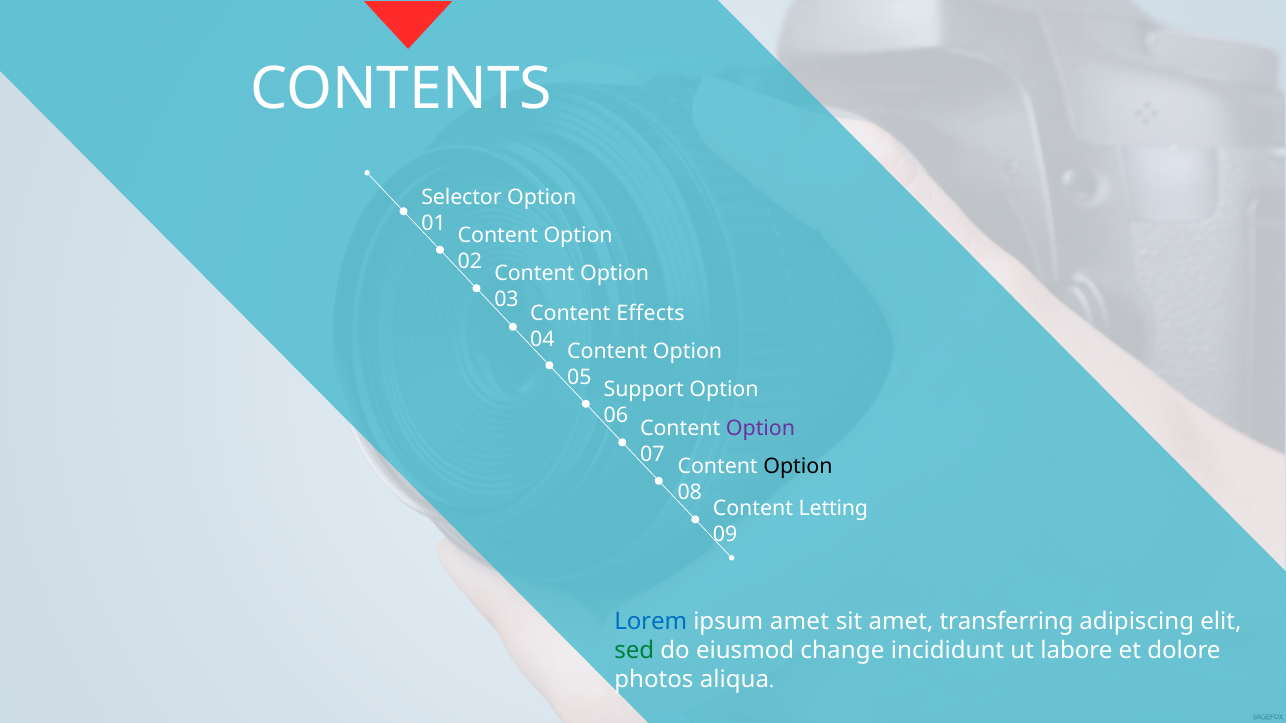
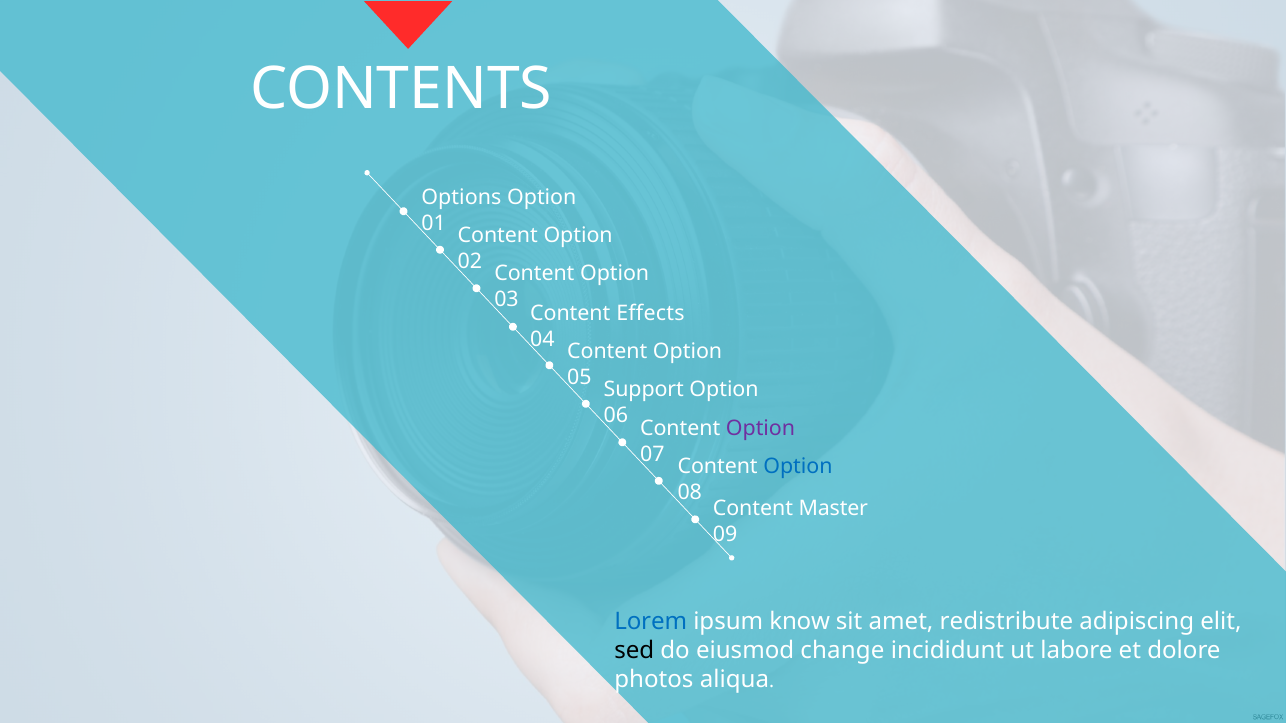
Selector: Selector -> Options
Option at (798, 467) colour: black -> blue
Letting: Letting -> Master
ipsum amet: amet -> know
transferring: transferring -> redistribute
sed colour: green -> black
